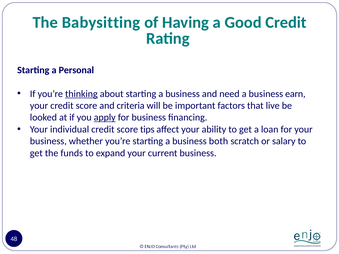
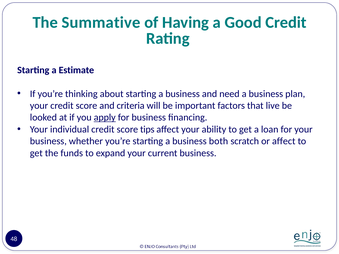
Babysitting: Babysitting -> Summative
Personal: Personal -> Estimate
thinking underline: present -> none
earn: earn -> plan
or salary: salary -> affect
